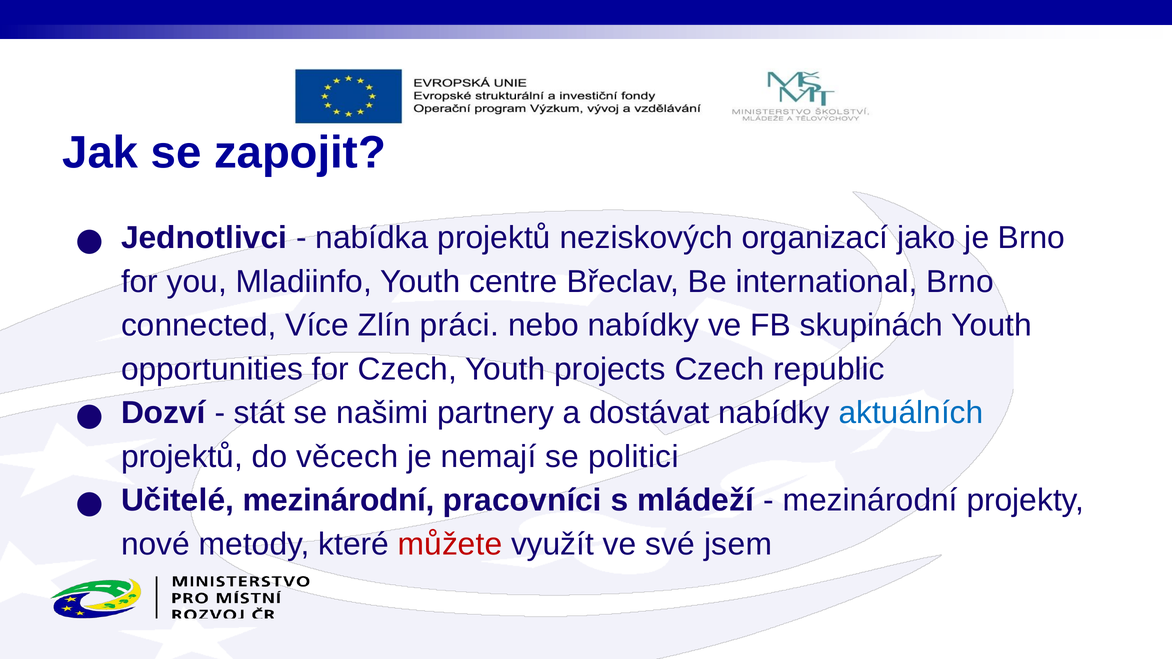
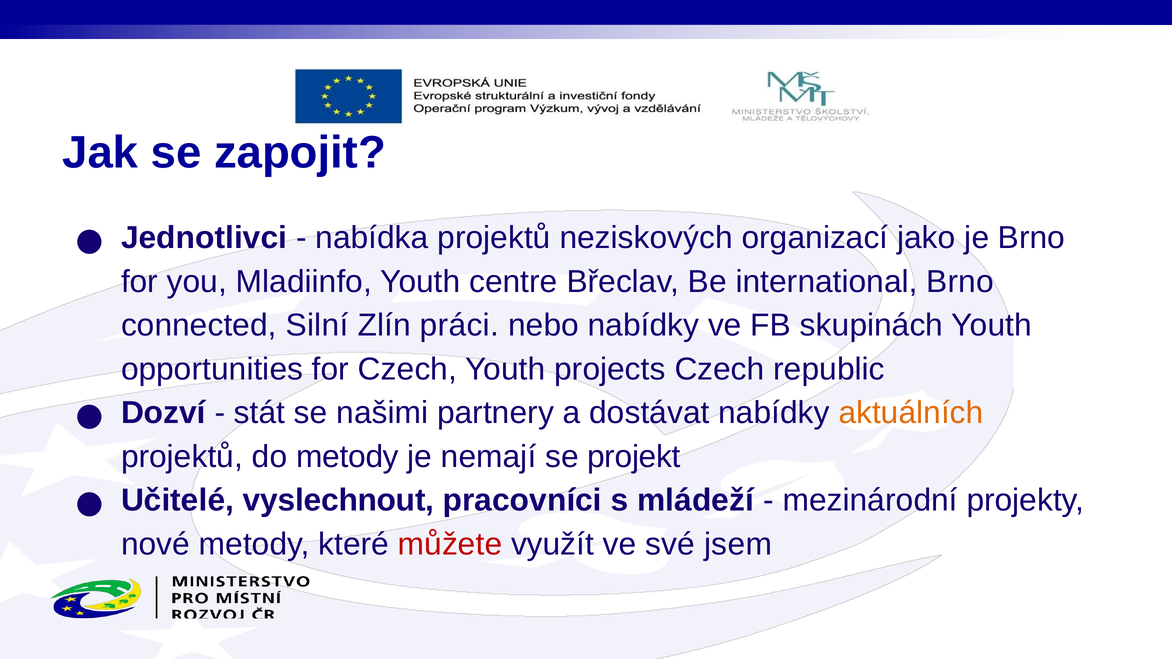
Více: Více -> Silní
aktuálních colour: blue -> orange
do věcech: věcech -> metody
politici: politici -> projekt
Učitelé mezinárodní: mezinárodní -> vyslechnout
